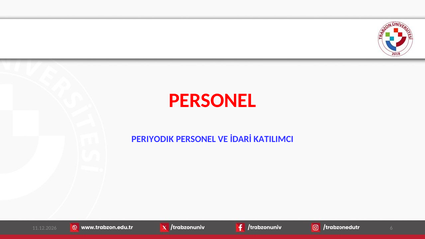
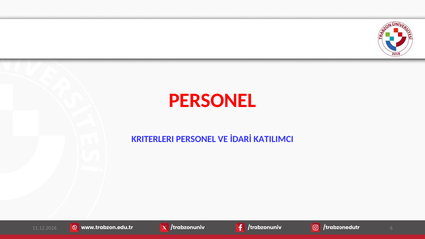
PERIYODIK: PERIYODIK -> KRITERLERI
